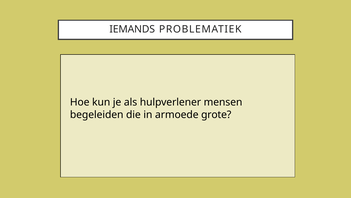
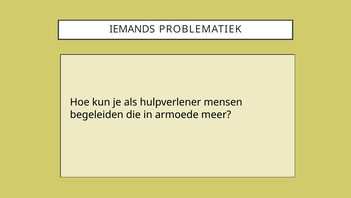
grote: grote -> meer
